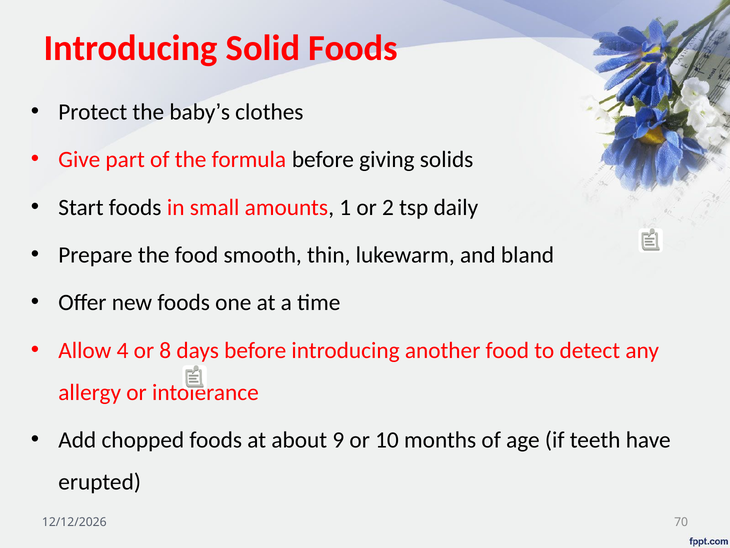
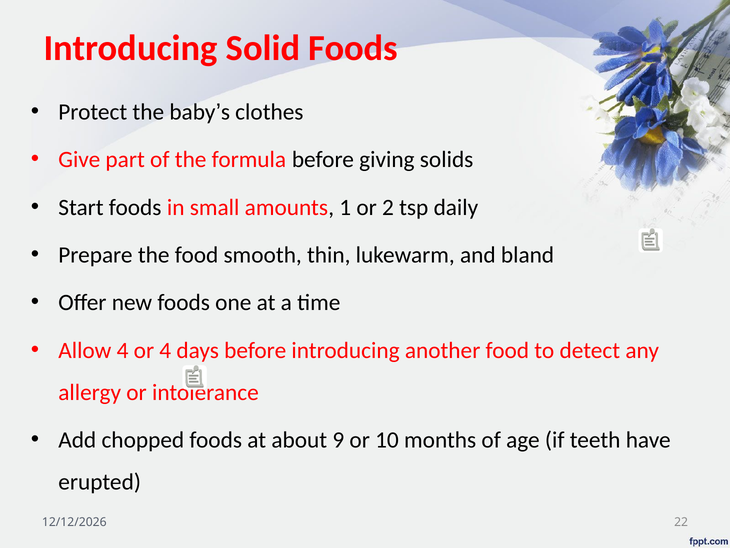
or 8: 8 -> 4
70: 70 -> 22
